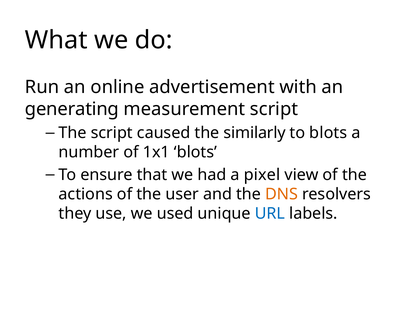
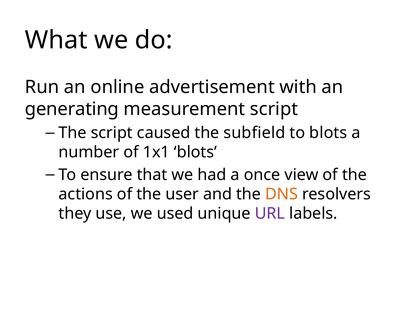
similarly: similarly -> subfield
pixel: pixel -> once
URL colour: blue -> purple
